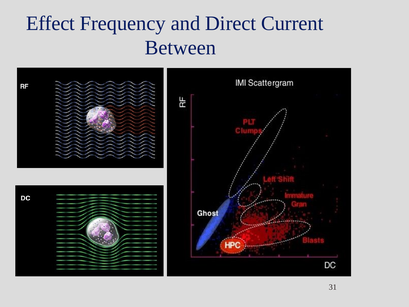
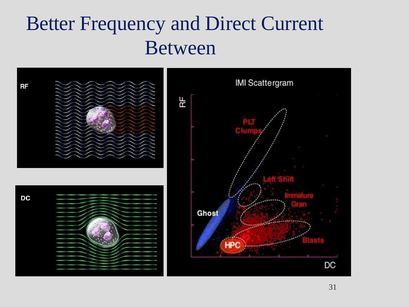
Effect: Effect -> Better
